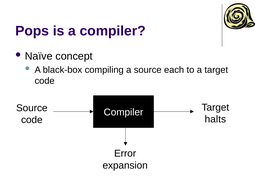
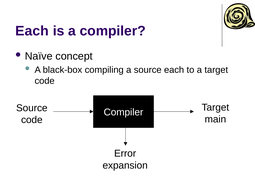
Pops at (32, 31): Pops -> Each
halts: halts -> main
